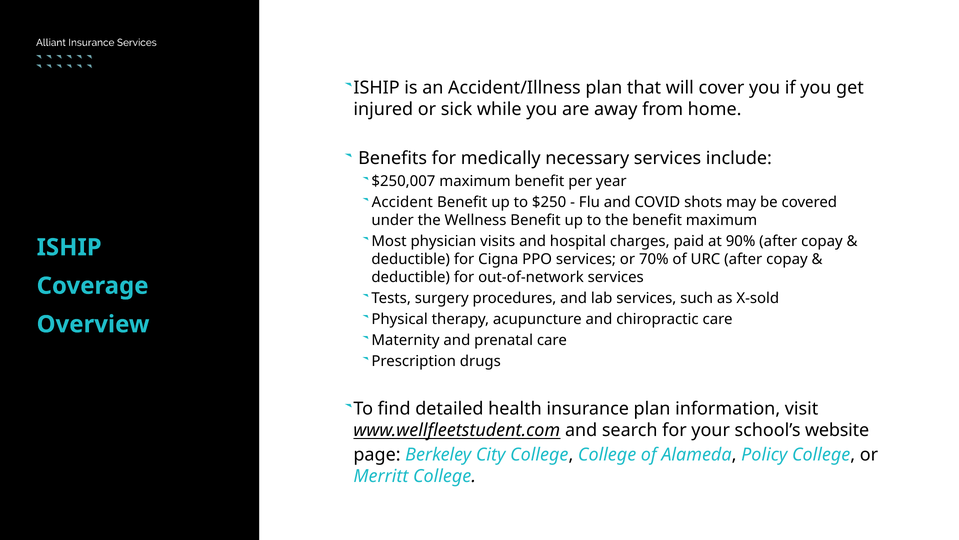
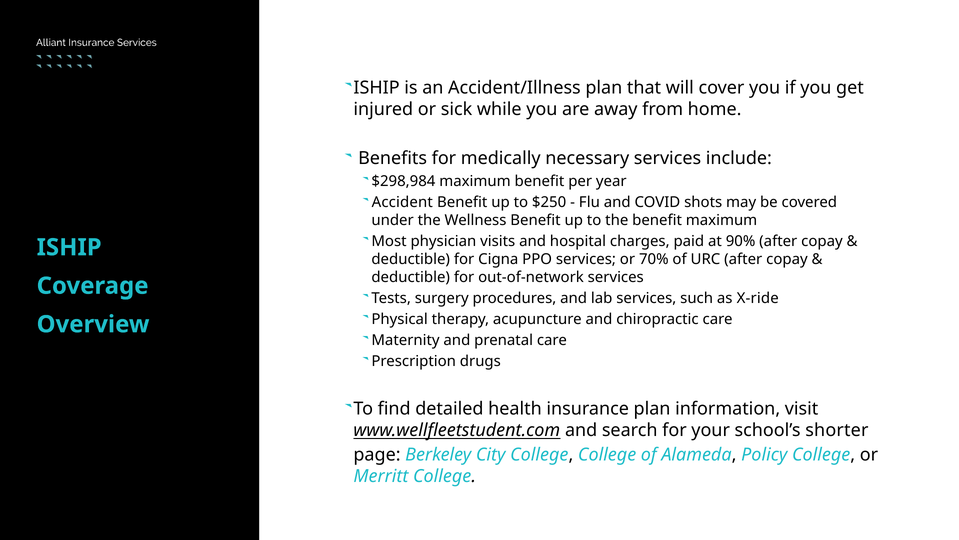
$250,007: $250,007 -> $298,984
X-sold: X-sold -> X-ride
website: website -> shorter
